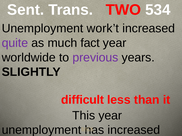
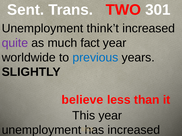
534: 534 -> 301
work’t: work’t -> think’t
previous at (95, 58) colour: purple -> blue
difficult: difficult -> believe
